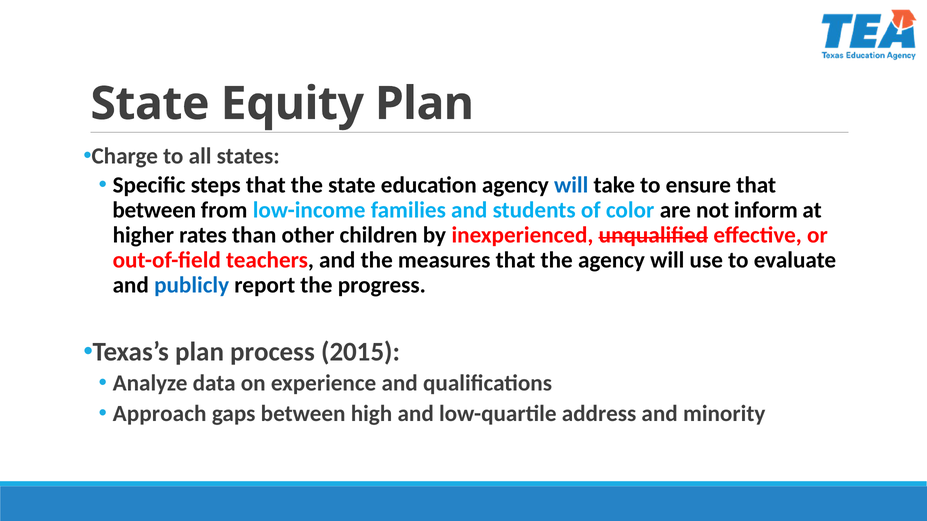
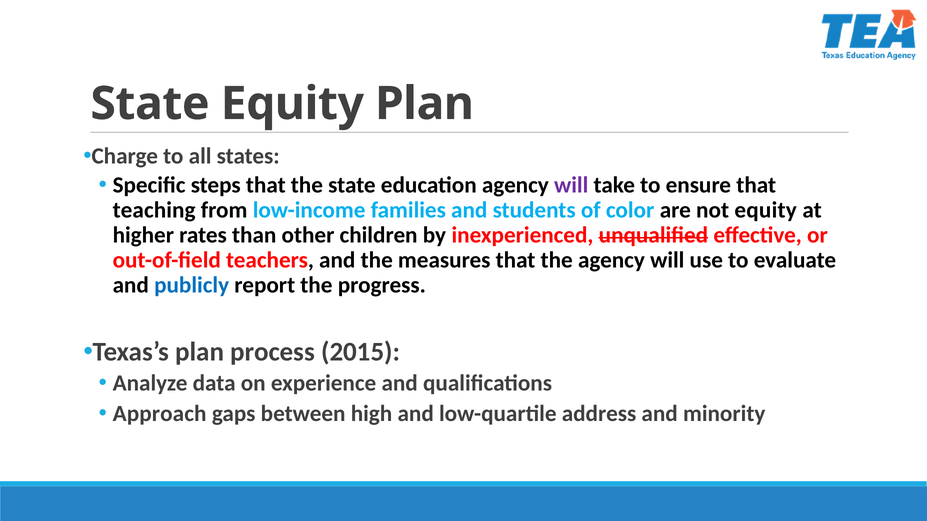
will at (571, 185) colour: blue -> purple
between at (154, 210): between -> teaching
not inform: inform -> equity
